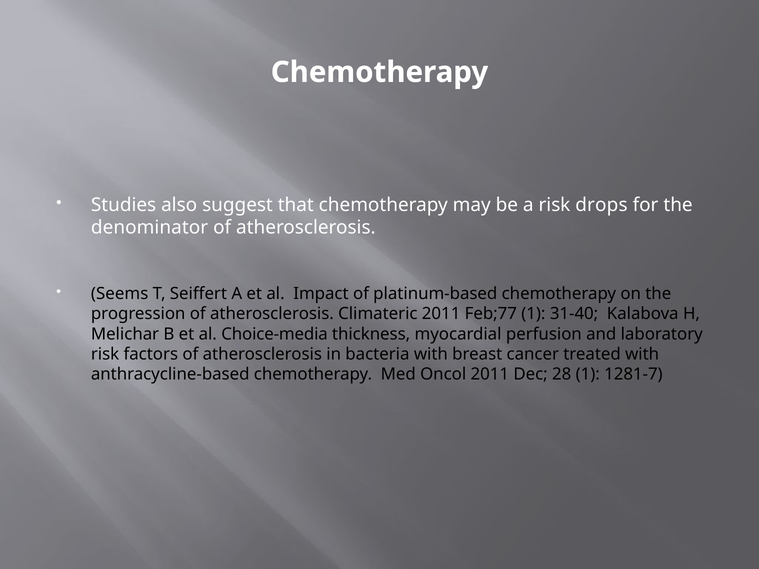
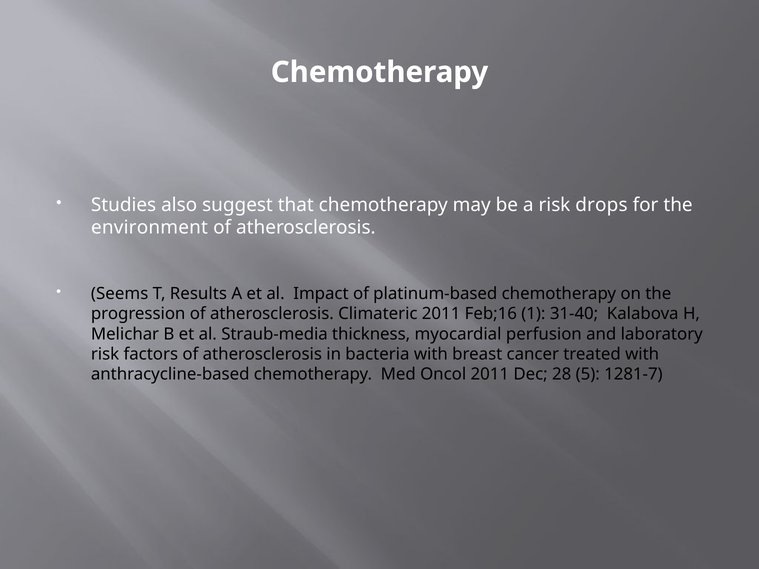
denominator: denominator -> environment
Seiffert: Seiffert -> Results
Feb;77: Feb;77 -> Feb;16
Choice-media: Choice-media -> Straub-media
28 1: 1 -> 5
